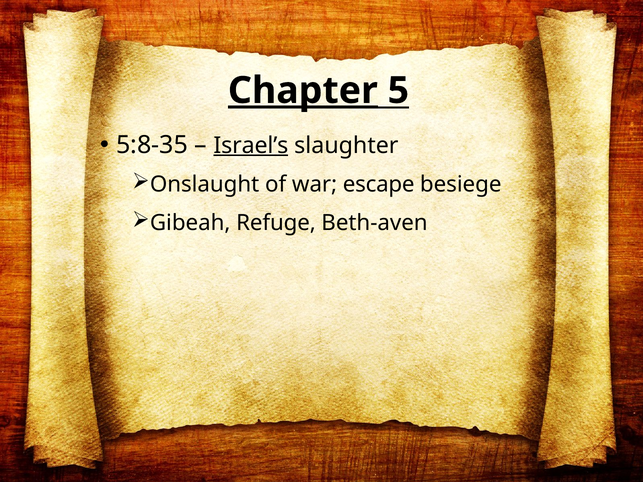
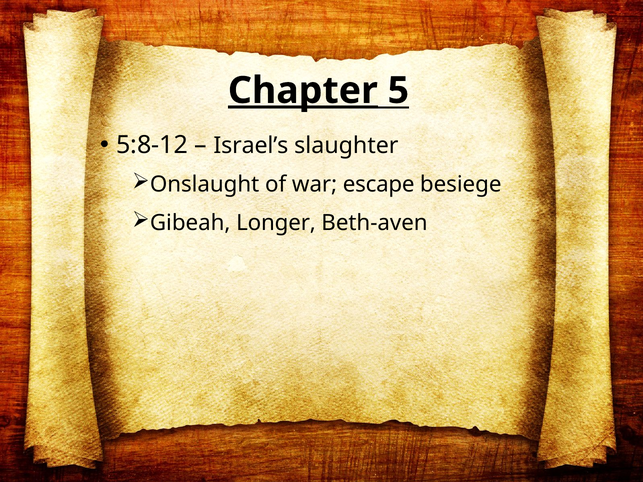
5:8-35: 5:8-35 -> 5:8-12
Israel’s underline: present -> none
Refuge: Refuge -> Longer
